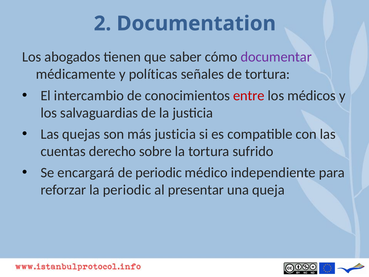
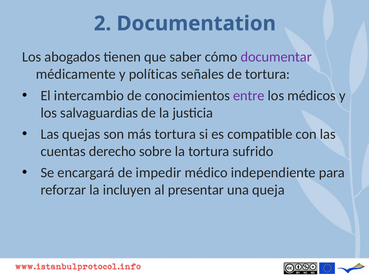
entre colour: red -> purple
más justicia: justicia -> tortura
de periodic: periodic -> impedir
la periodic: periodic -> incluyen
